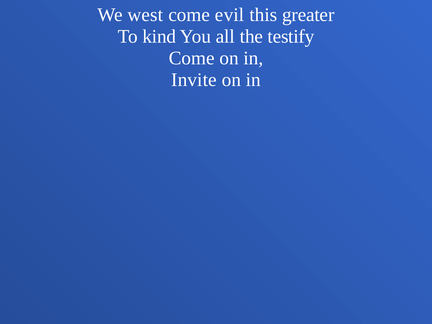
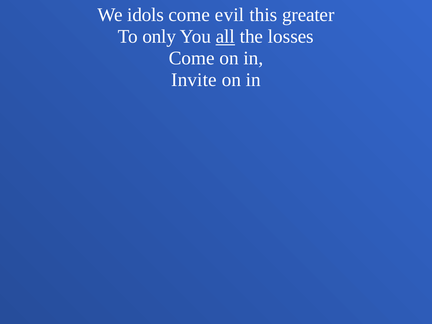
west: west -> idols
kind: kind -> only
all underline: none -> present
testify: testify -> losses
